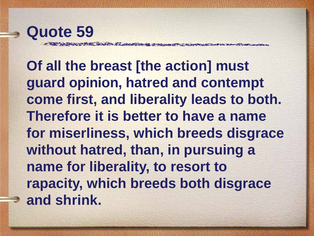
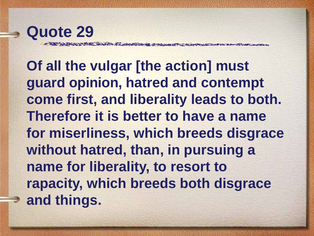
59: 59 -> 29
breast: breast -> vulgar
shrink: shrink -> things
